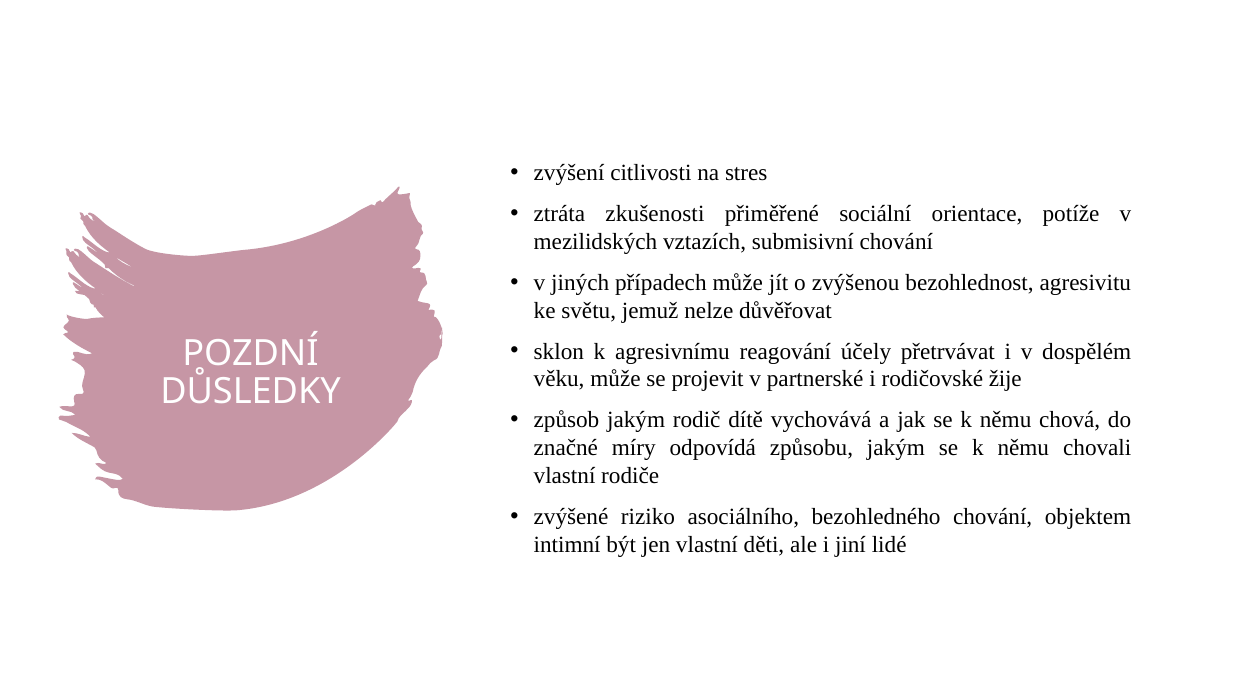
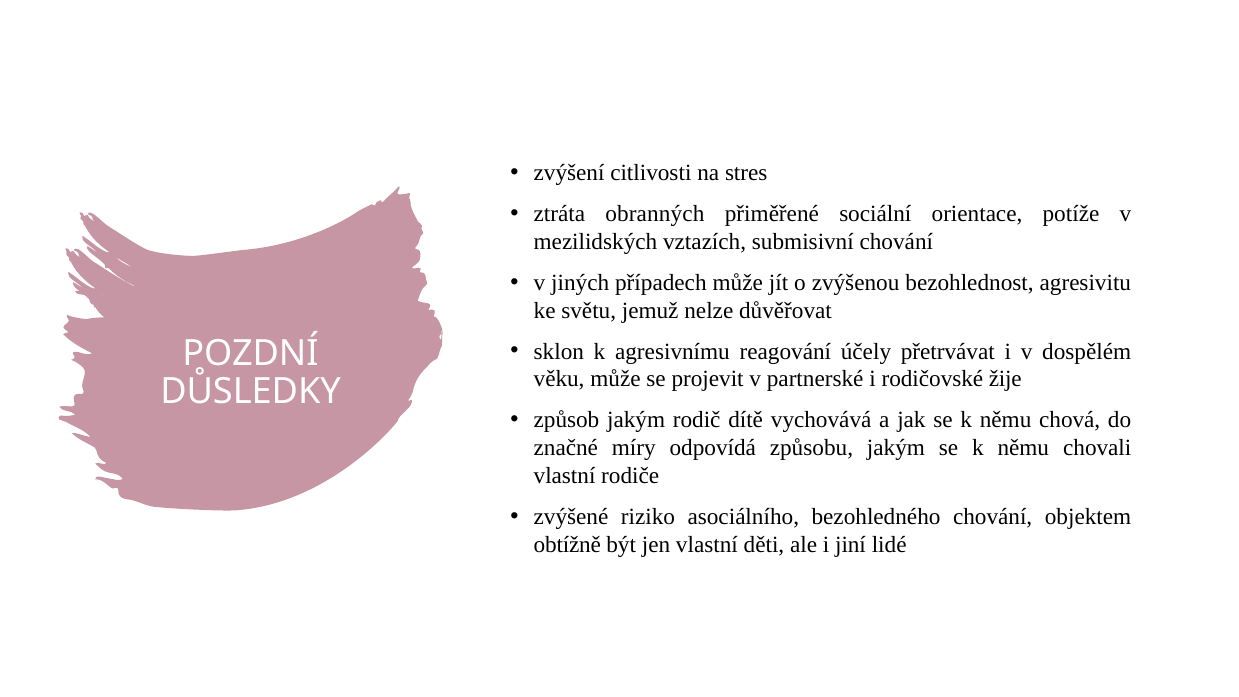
zkušenosti: zkušenosti -> obranných
intimní: intimní -> obtížně
